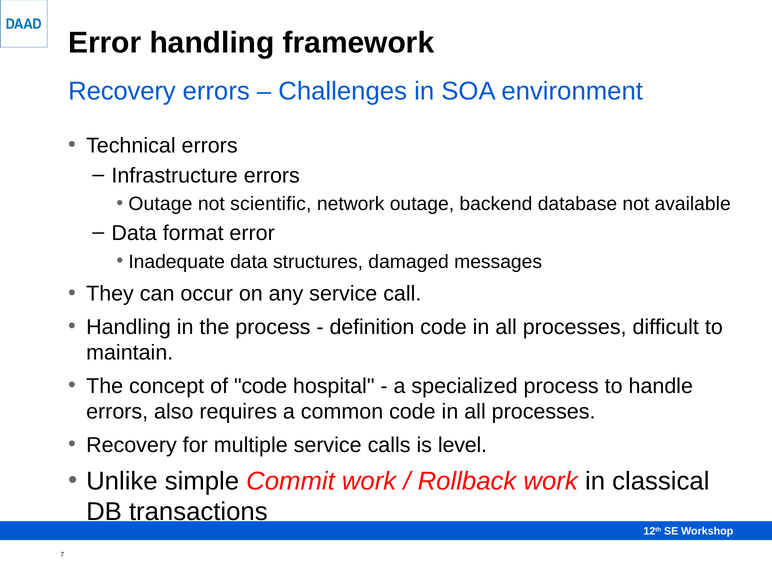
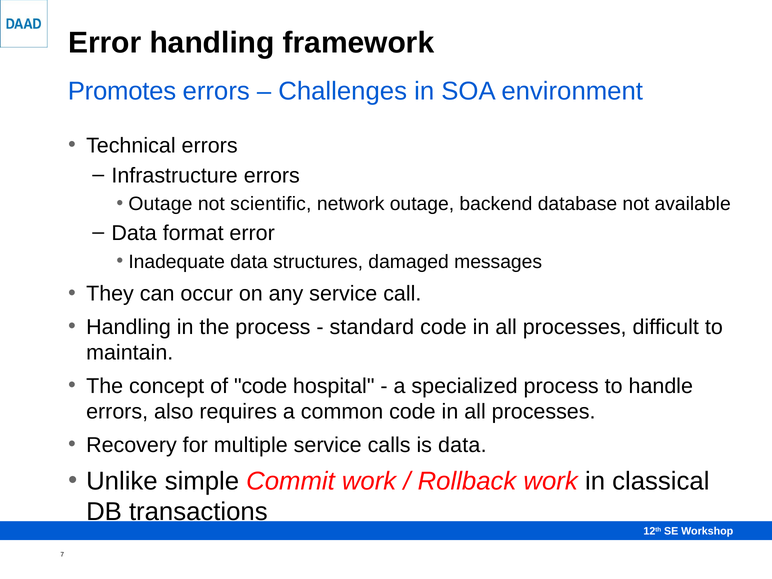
Recovery at (122, 91): Recovery -> Promotes
definition: definition -> standard
is level: level -> data
